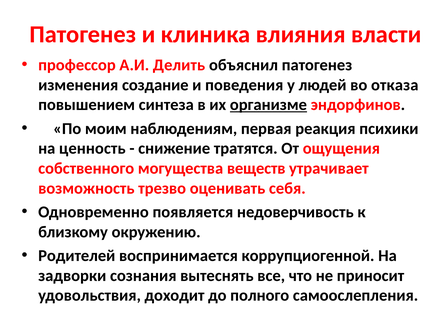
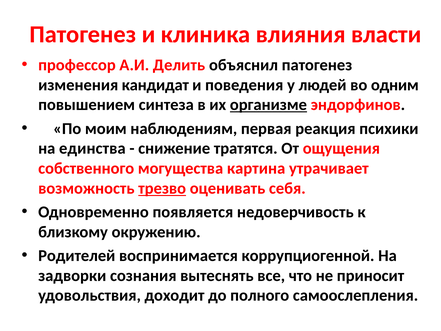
создание: создание -> кандидат
отказа: отказа -> одним
ценность: ценность -> единства
веществ: веществ -> картина
трезво underline: none -> present
